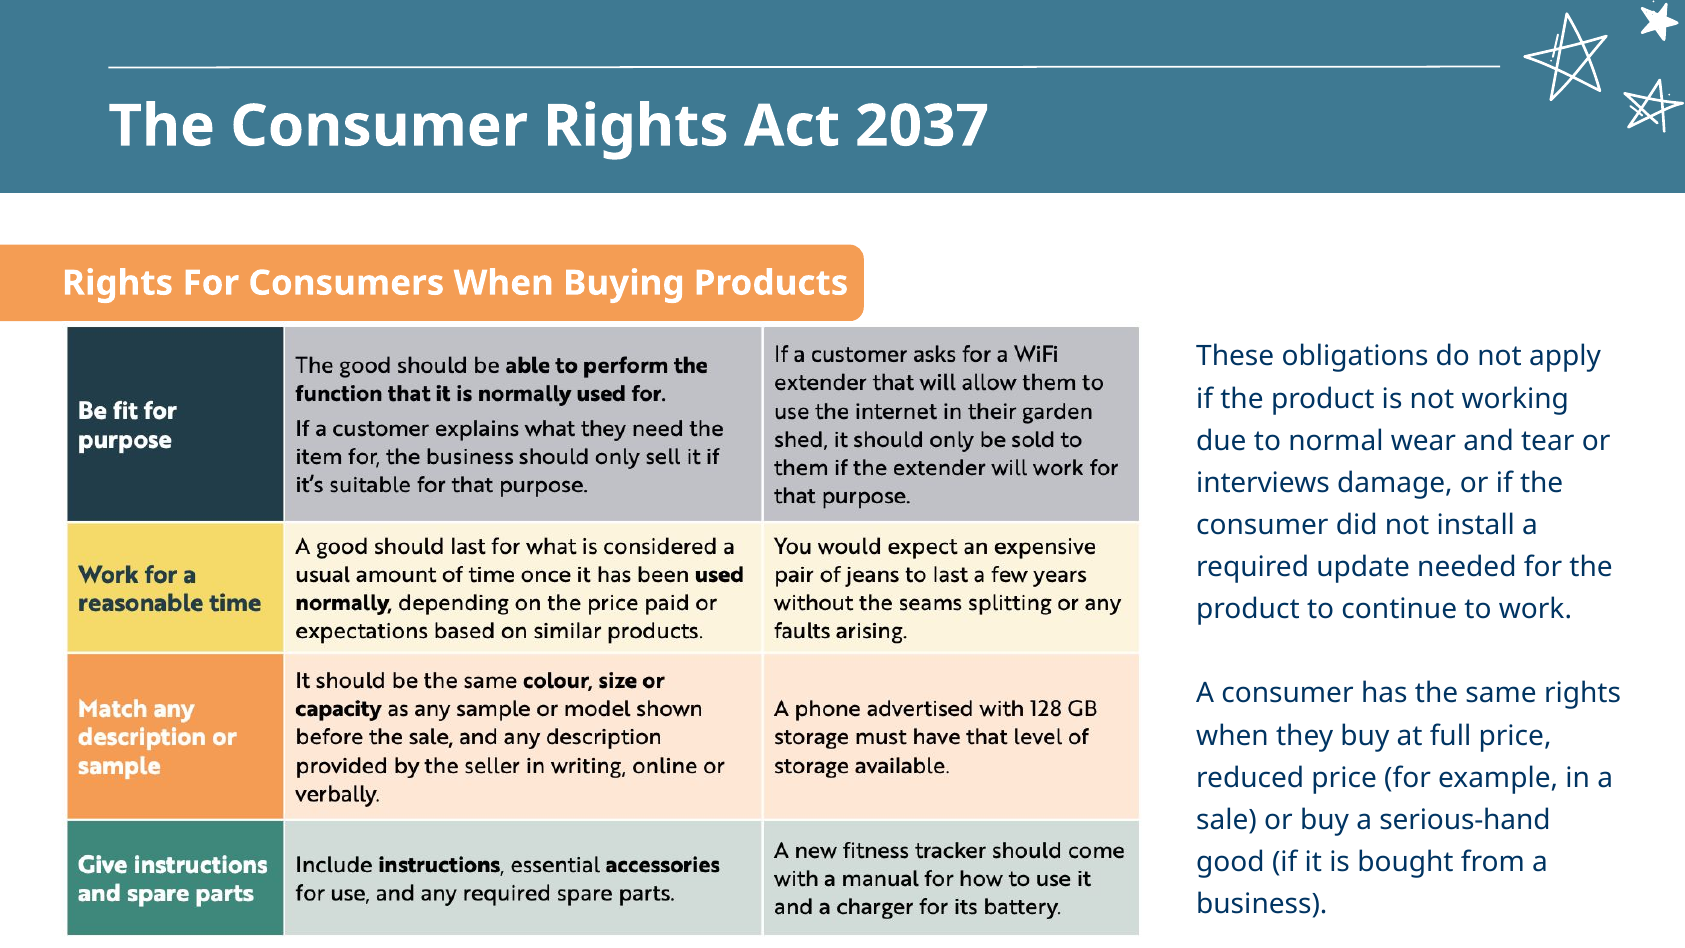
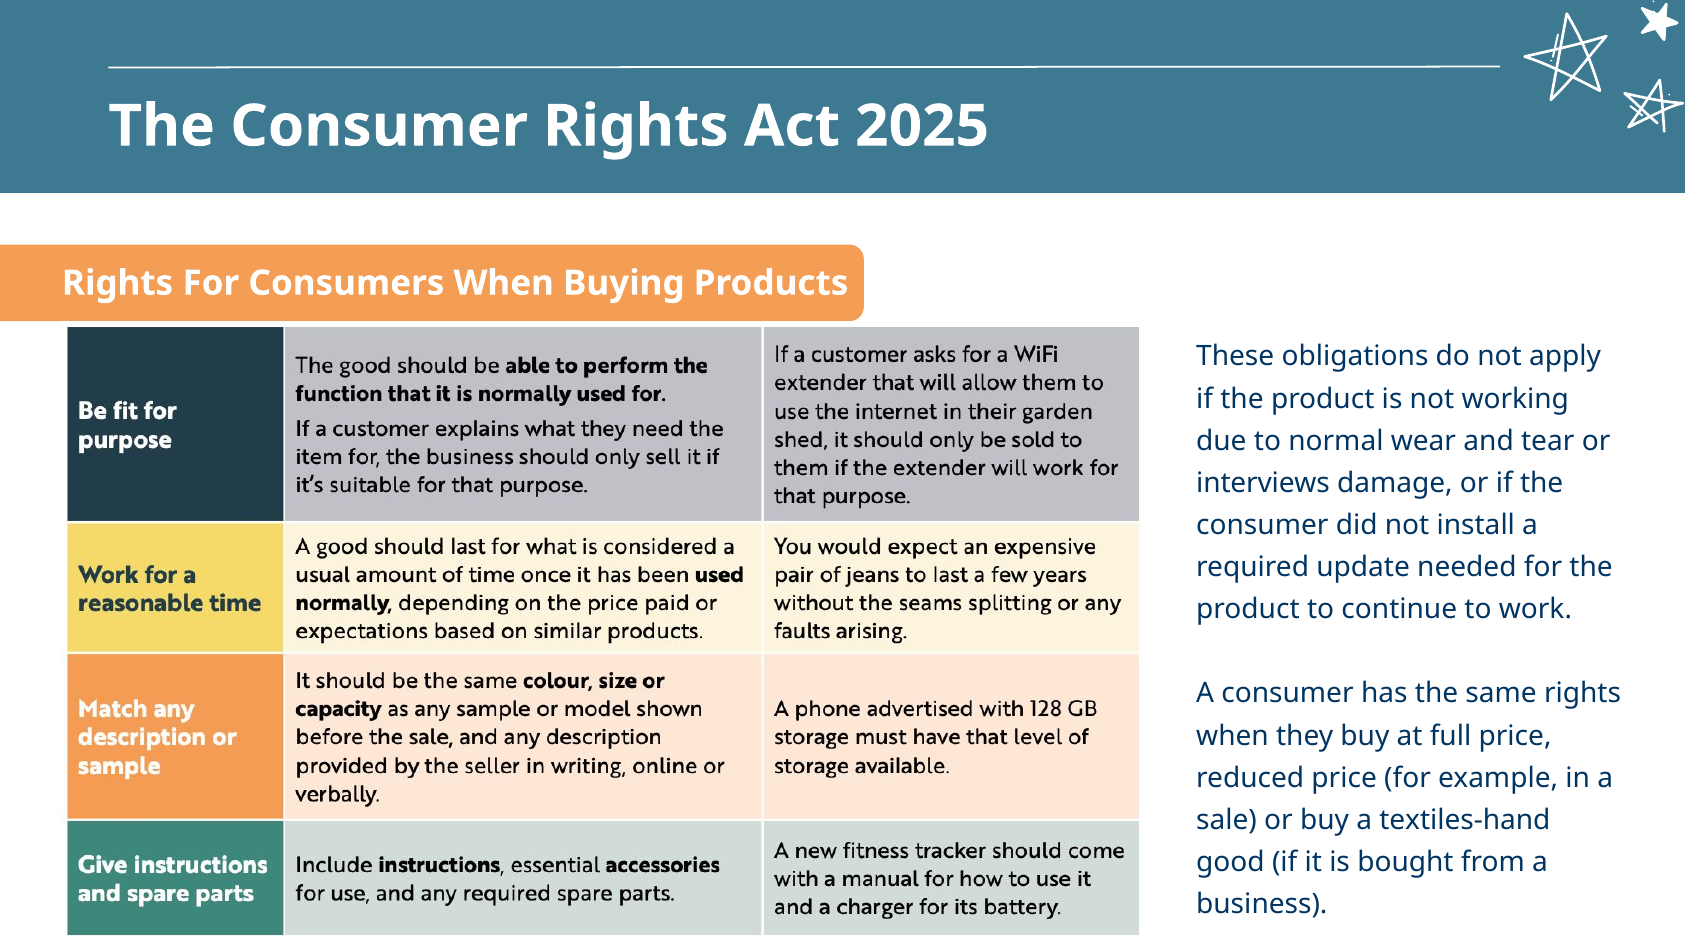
2037: 2037 -> 2025
serious-hand: serious-hand -> textiles-hand
